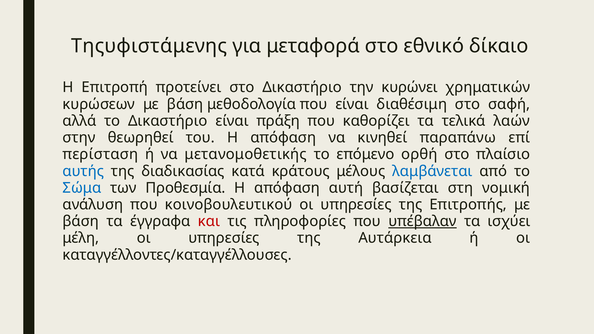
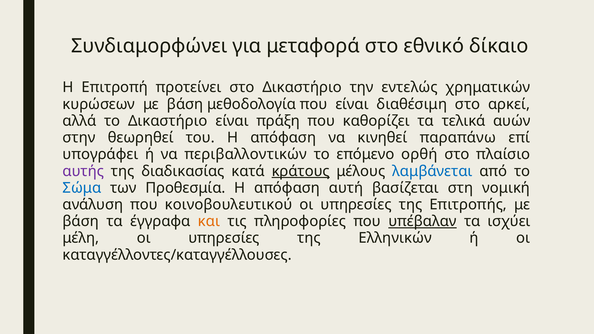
Τηςυφιστάμενης: Τηςυφιστάμενης -> Συνδιαμορφώνει
κυρώνει: κυρώνει -> εντελώς
σαφή: σαφή -> αρκεί
λαών: λαών -> αυών
περίσταση: περίσταση -> υπογράφει
μετανομοθετικής: μετανομοθετικής -> περιβαλλοντικών
αυτής colour: blue -> purple
κράτους underline: none -> present
και colour: red -> orange
Αυτάρκεια: Αυτάρκεια -> Ελληνικών
